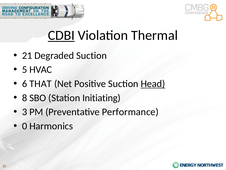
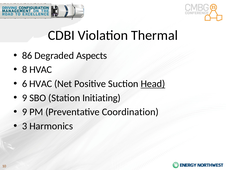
CDBI underline: present -> none
21: 21 -> 86
Degraded Suction: Suction -> Aspects
5: 5 -> 8
6 THAT: THAT -> HVAC
8 at (25, 98): 8 -> 9
3 at (25, 112): 3 -> 9
Performance: Performance -> Coordination
0: 0 -> 3
